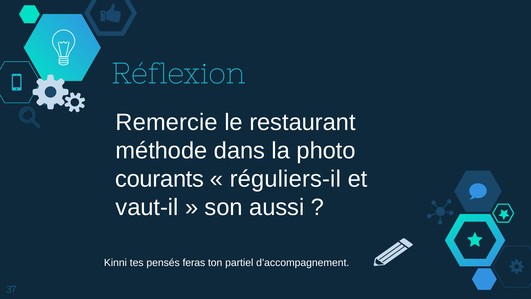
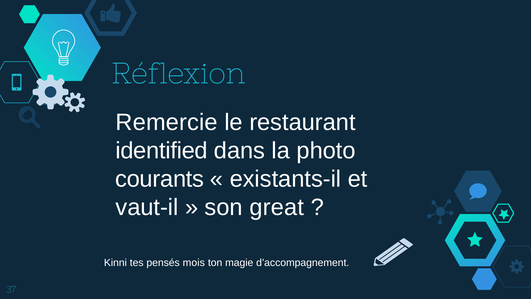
méthode: méthode -> identified
réguliers-il: réguliers-il -> existants-il
aussi: aussi -> great
feras: feras -> mois
partiel: partiel -> magie
